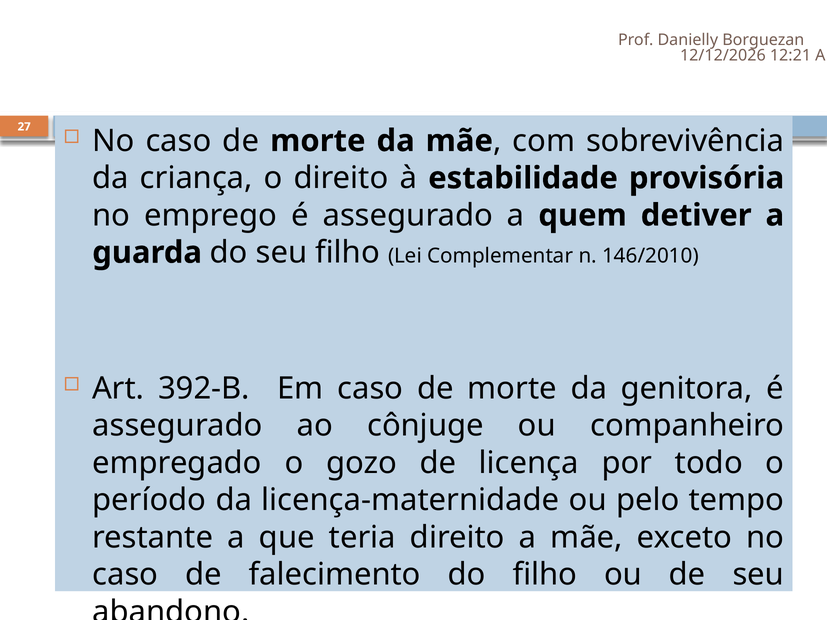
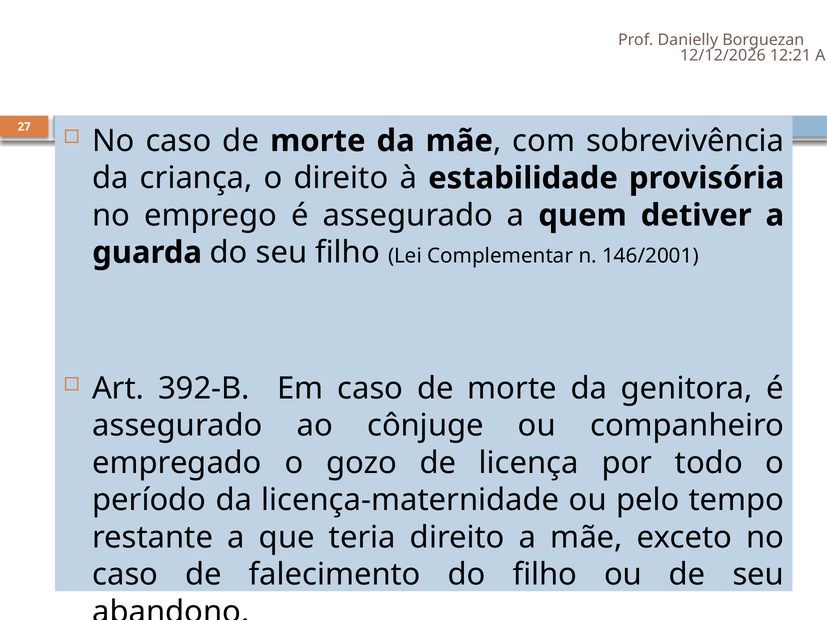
146/2010: 146/2010 -> 146/2001
